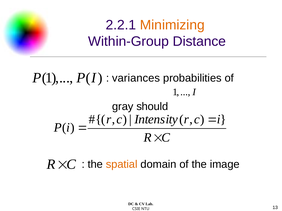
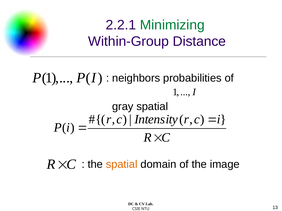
Minimizing colour: orange -> green
variances: variances -> neighbors
gray should: should -> spatial
